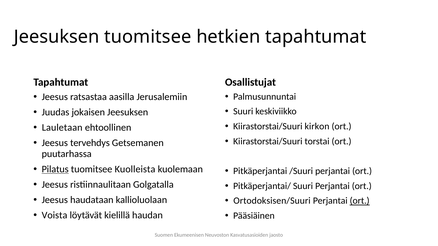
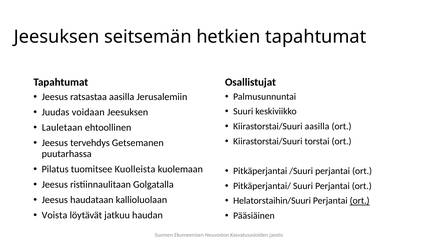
Jeesuksen tuomitsee: tuomitsee -> seitsemän
jokaisen: jokaisen -> voidaan
Kiirastorstai/Suuri kirkon: kirkon -> aasilla
Pilatus underline: present -> none
Ortodoksisen/Suuri: Ortodoksisen/Suuri -> Helatorstaihin/Suuri
kielillä: kielillä -> jatkuu
